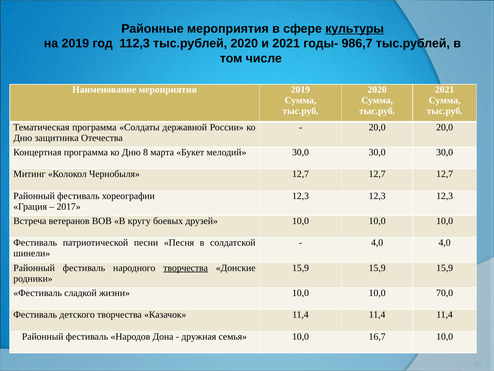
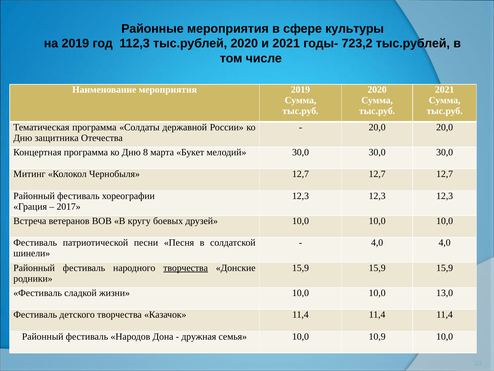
культуры underline: present -> none
986,7: 986,7 -> 723,2
70,0: 70,0 -> 13,0
16,7: 16,7 -> 10,9
